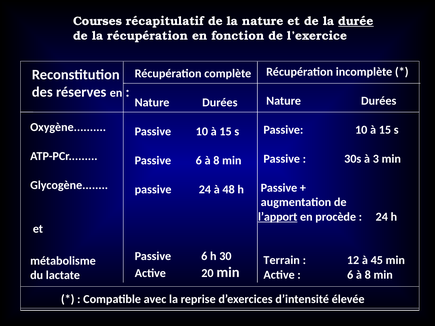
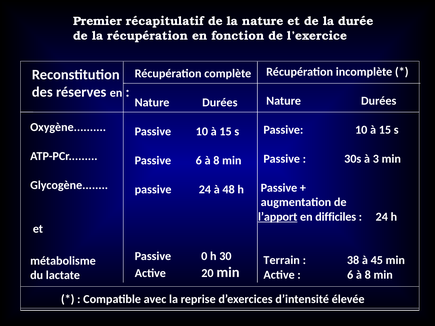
Courses: Courses -> Premier
durée underline: present -> none
procède: procède -> difficiles
6 at (204, 256): 6 -> 0
12: 12 -> 38
